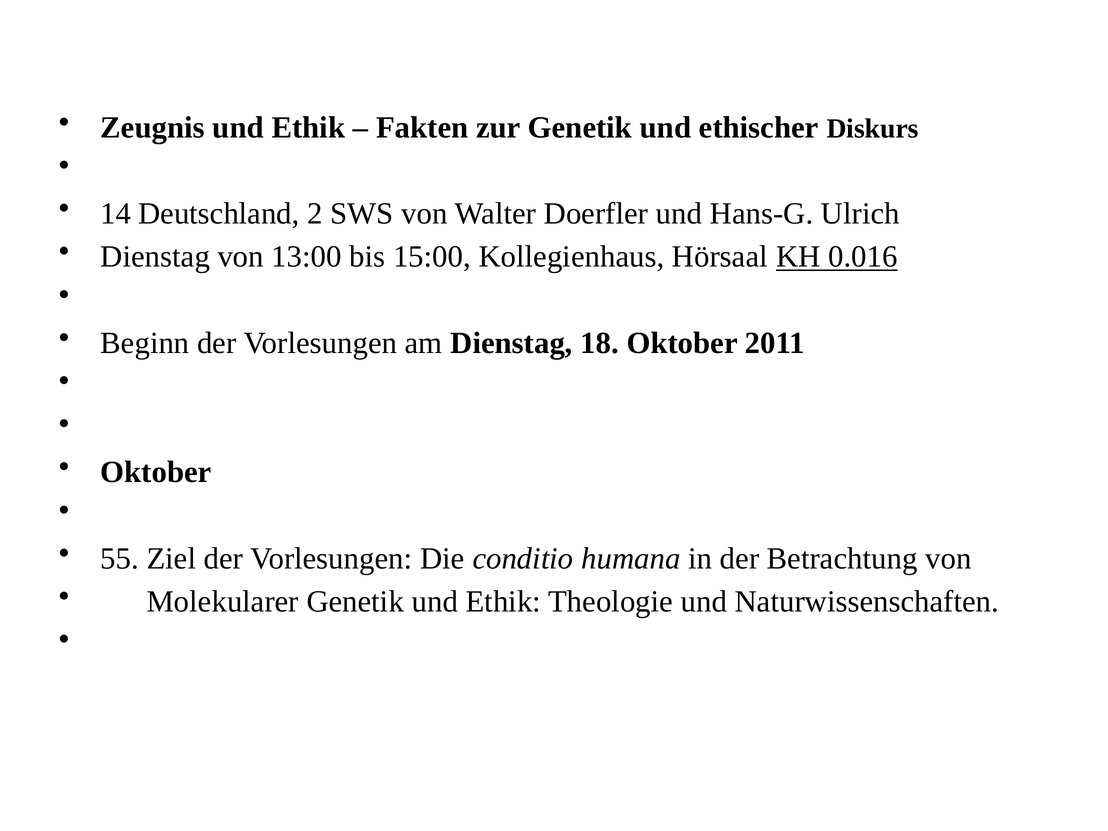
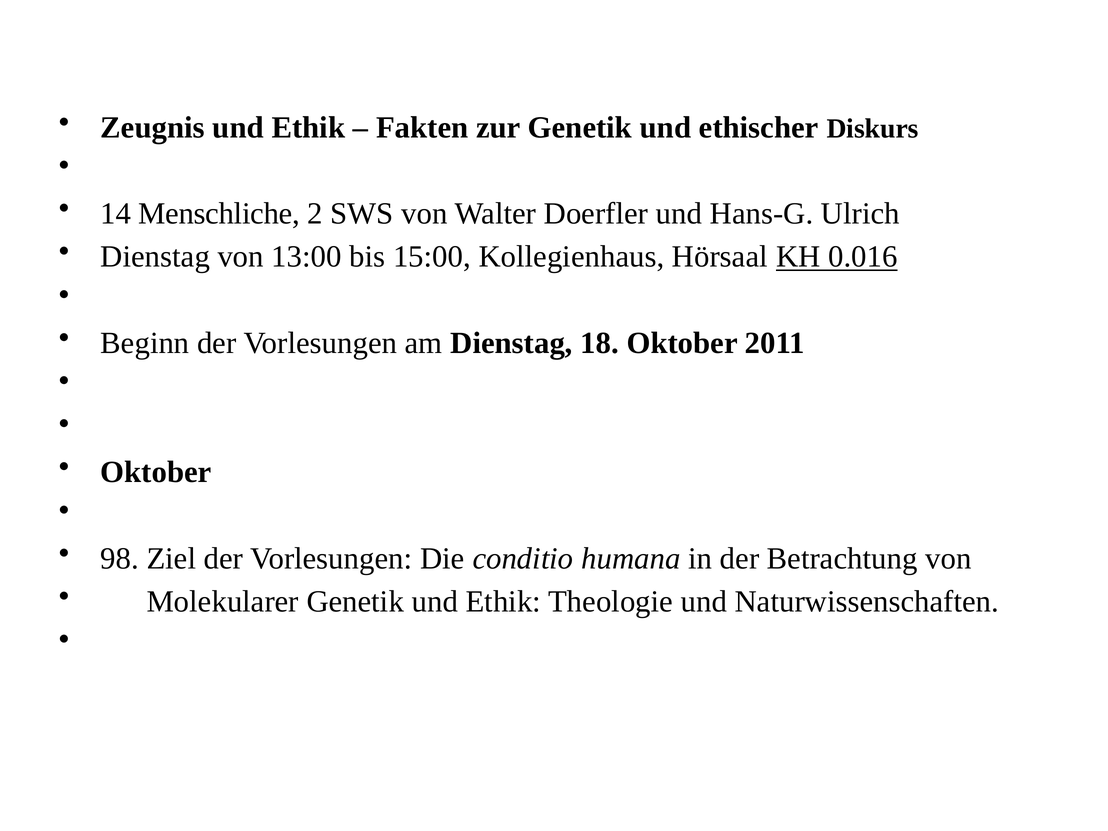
Deutschland: Deutschland -> Menschliche
55: 55 -> 98
